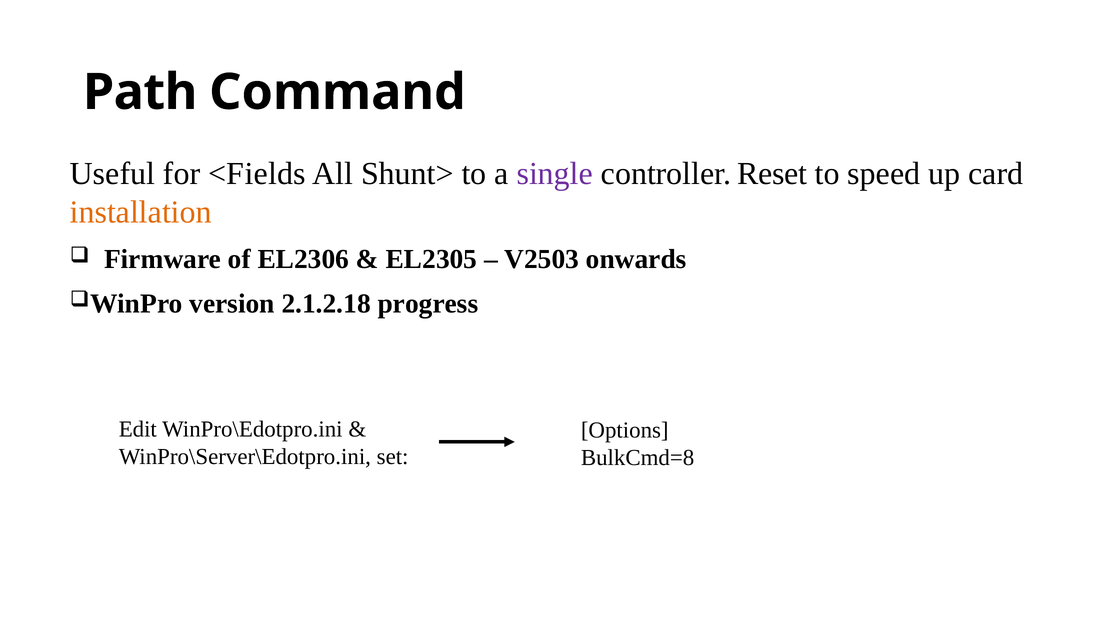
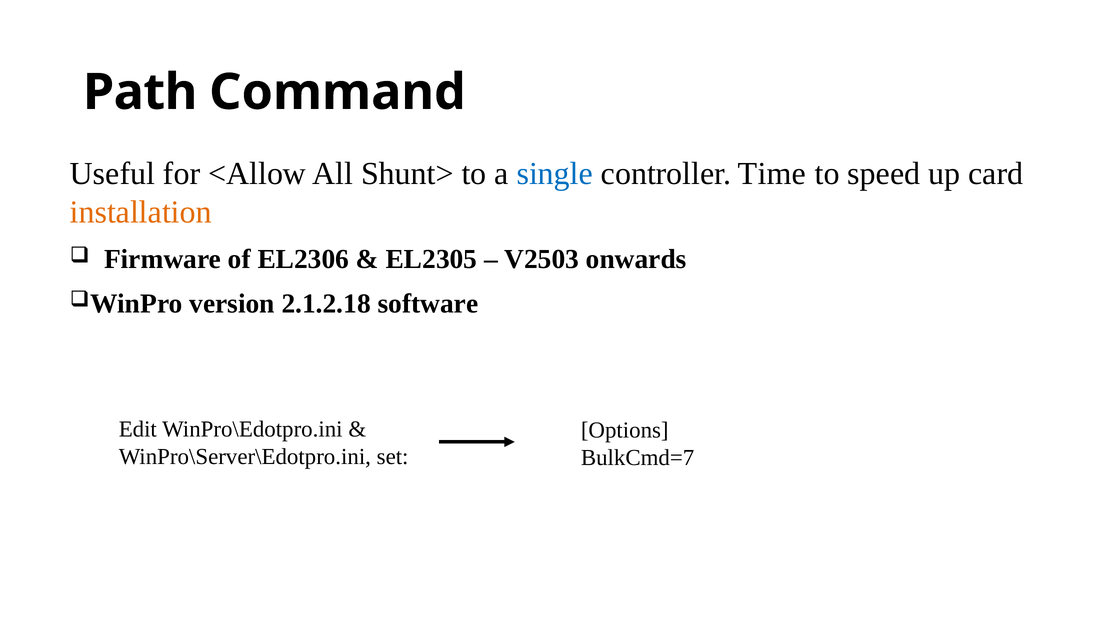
<Fields: <Fields -> <Allow
single colour: purple -> blue
Reset: Reset -> Time
progress: progress -> software
BulkCmd=8: BulkCmd=8 -> BulkCmd=7
